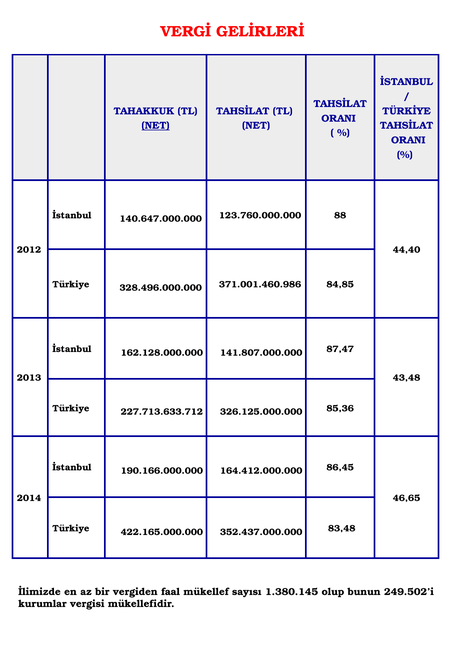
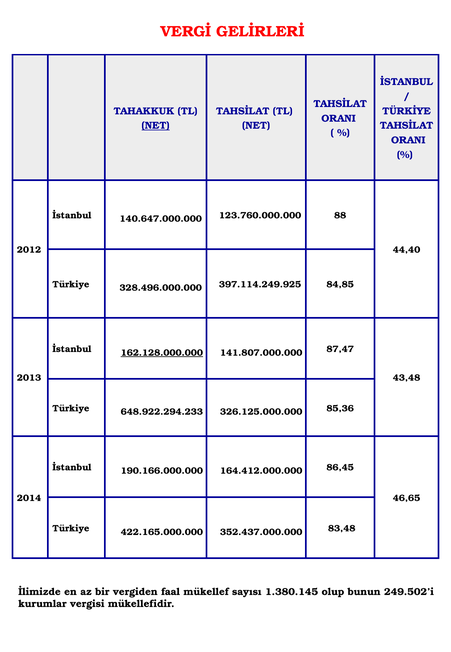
371.001.460.986: 371.001.460.986 -> 397.114.249.925
162.128.000.000 underline: none -> present
227.713.633.712: 227.713.633.712 -> 648.922.294.233
